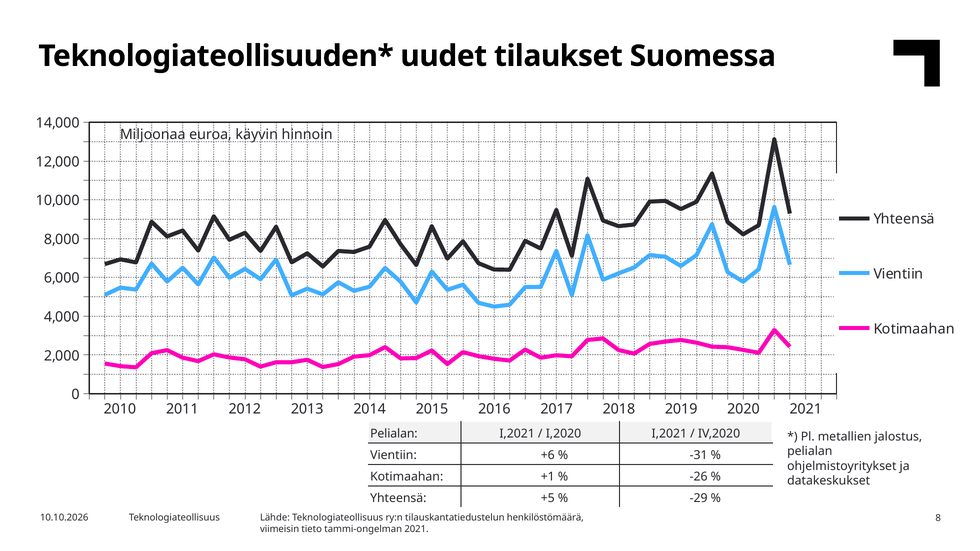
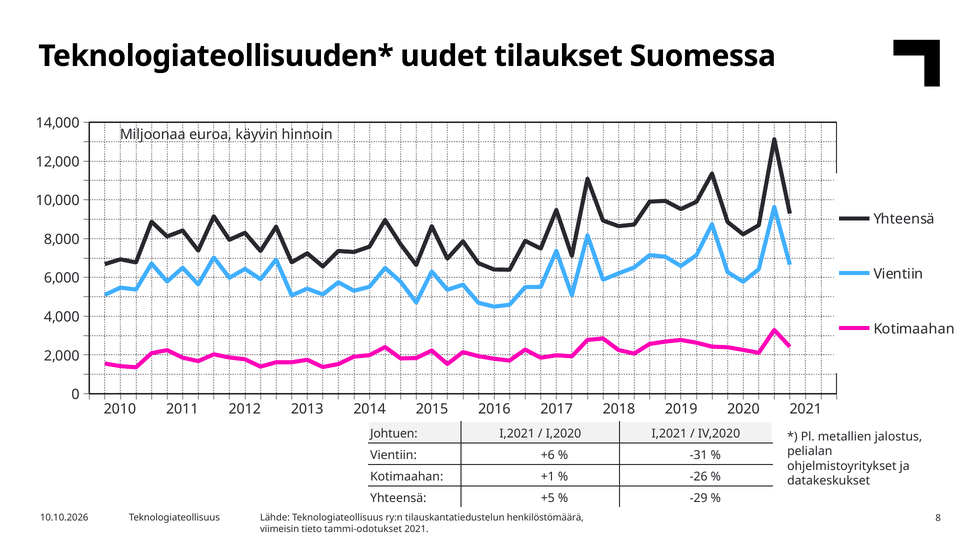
Pelialan at (394, 434): Pelialan -> Johtuen
tammi-ongelman: tammi-ongelman -> tammi-odotukset
